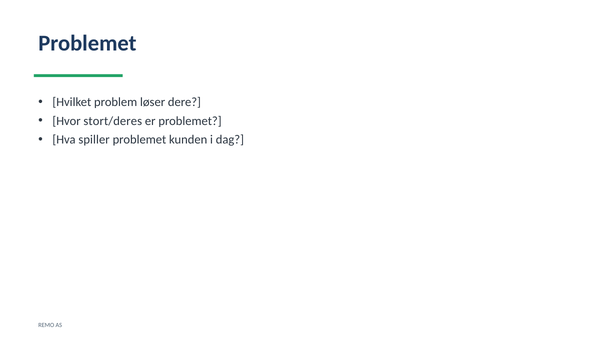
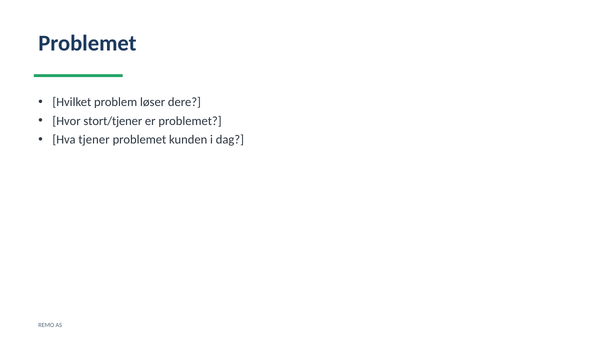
stort/deres: stort/deres -> stort/tjener
spiller: spiller -> tjener
